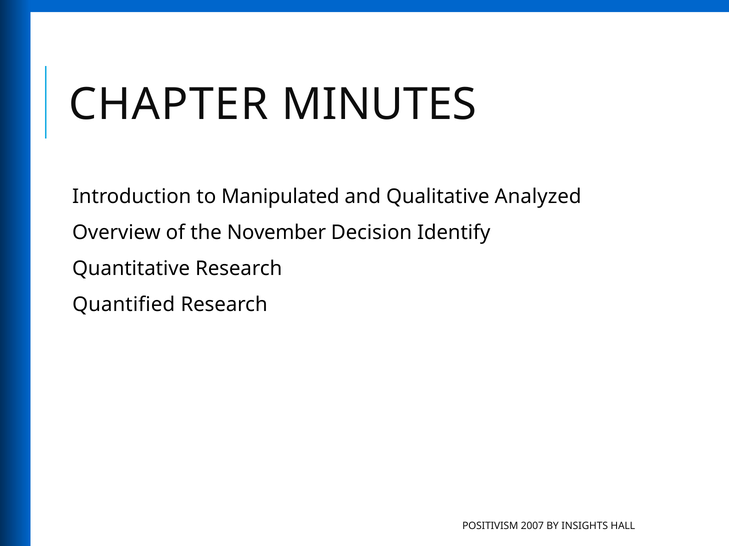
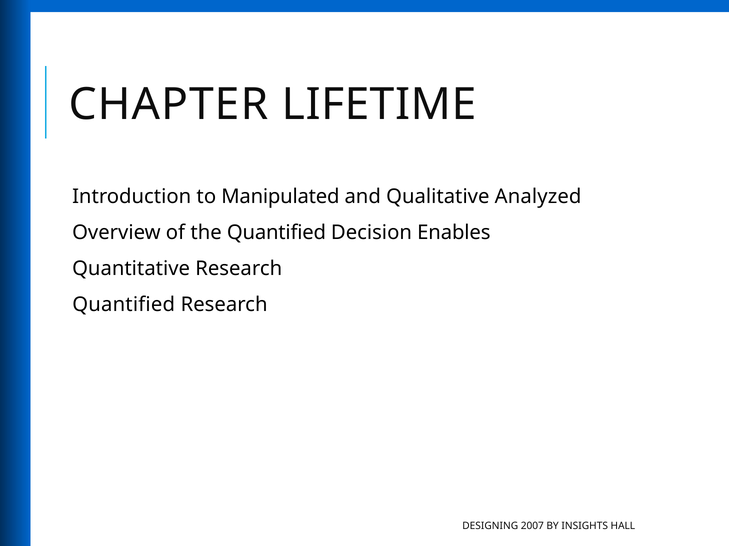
MINUTES: MINUTES -> LIFETIME
the November: November -> Quantified
Identify: Identify -> Enables
POSITIVISM: POSITIVISM -> DESIGNING
